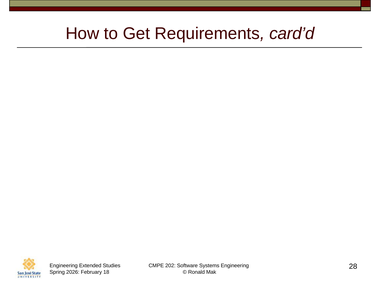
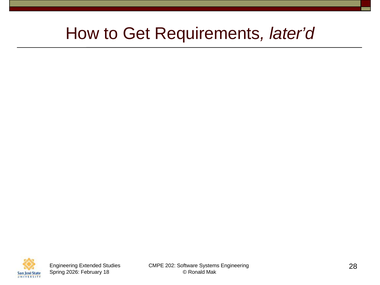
card’d: card’d -> later’d
